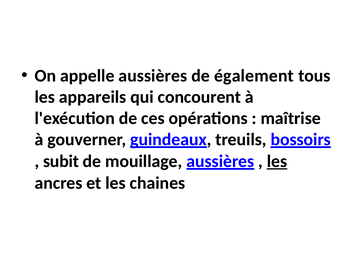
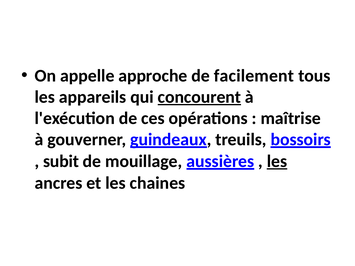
appelle aussières: aussières -> approche
également: également -> facilement
concourent underline: none -> present
